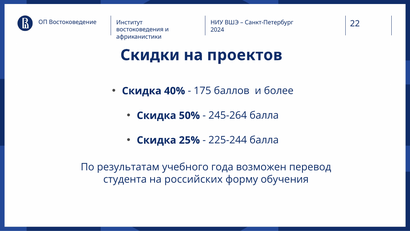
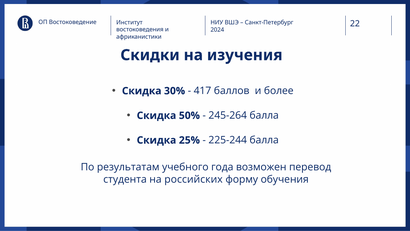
проектов: проектов -> изучения
40%: 40% -> 30%
175: 175 -> 417
